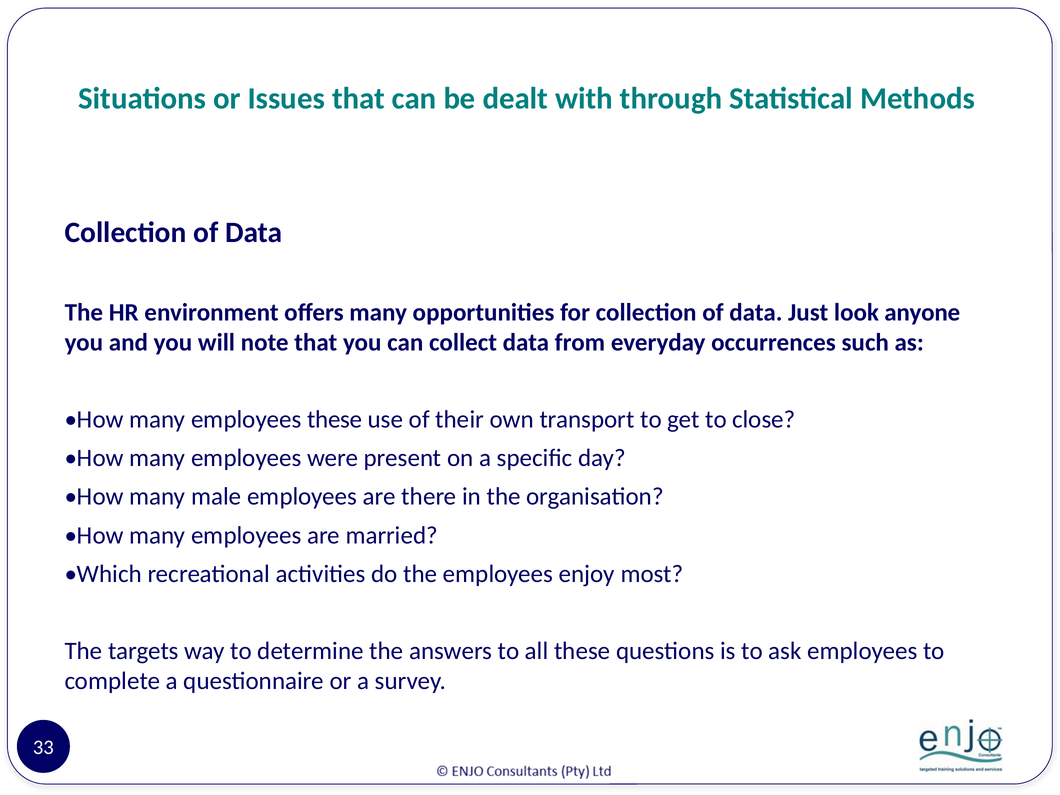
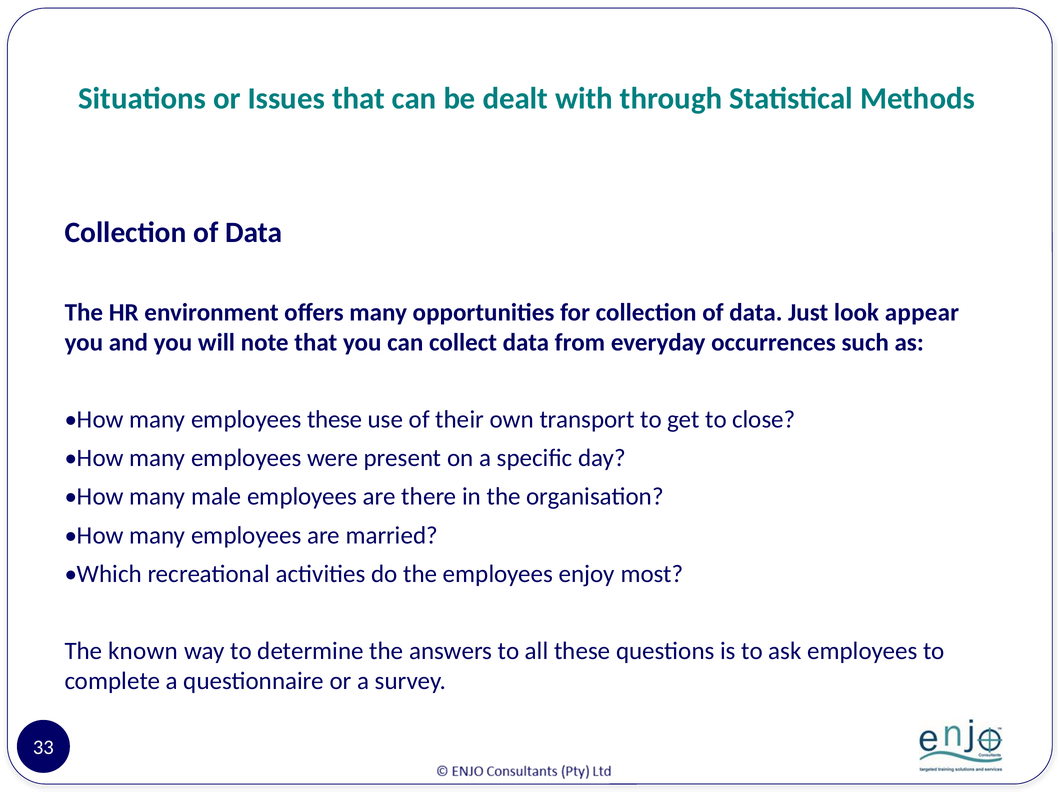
anyone: anyone -> appear
targets: targets -> known
